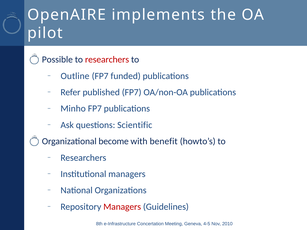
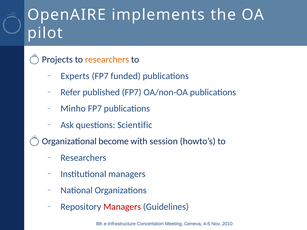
Possible: Possible -> Projects
researchers at (107, 60) colour: red -> orange
Outline: Outline -> Experts
benefit: benefit -> session
